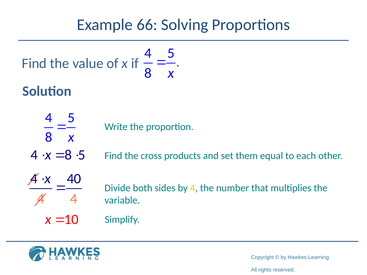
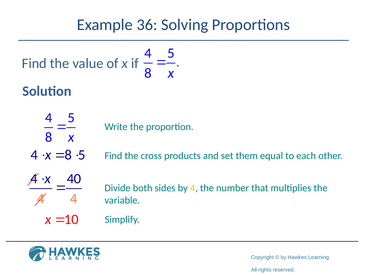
66: 66 -> 36
